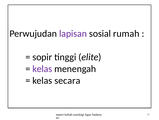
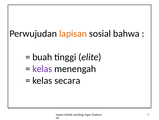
lapisan colour: purple -> orange
rumah: rumah -> bahwa
sopir: sopir -> buah
